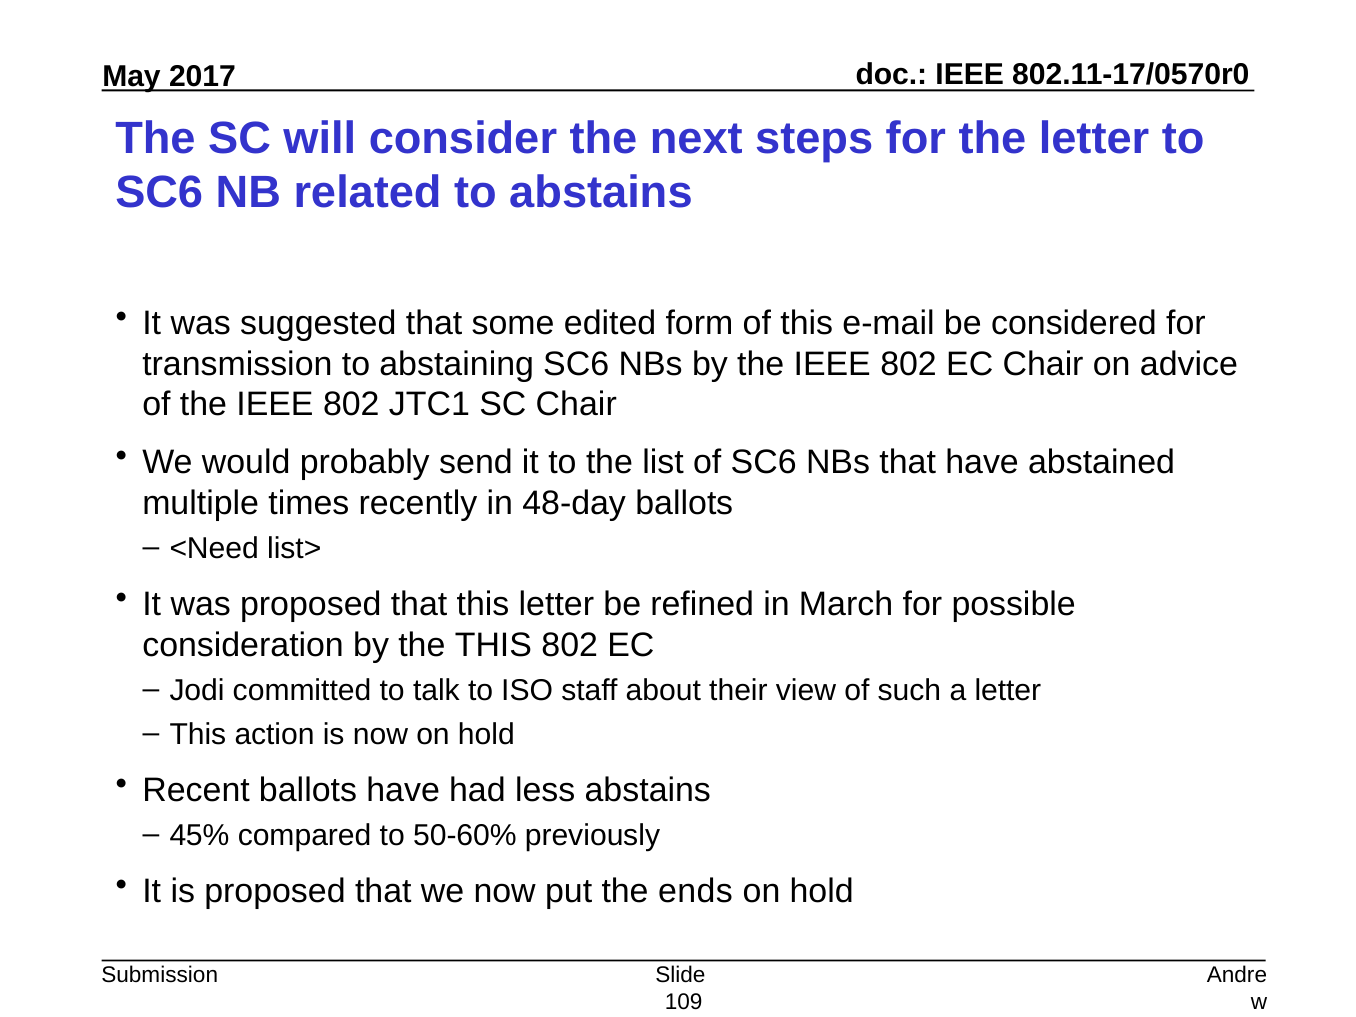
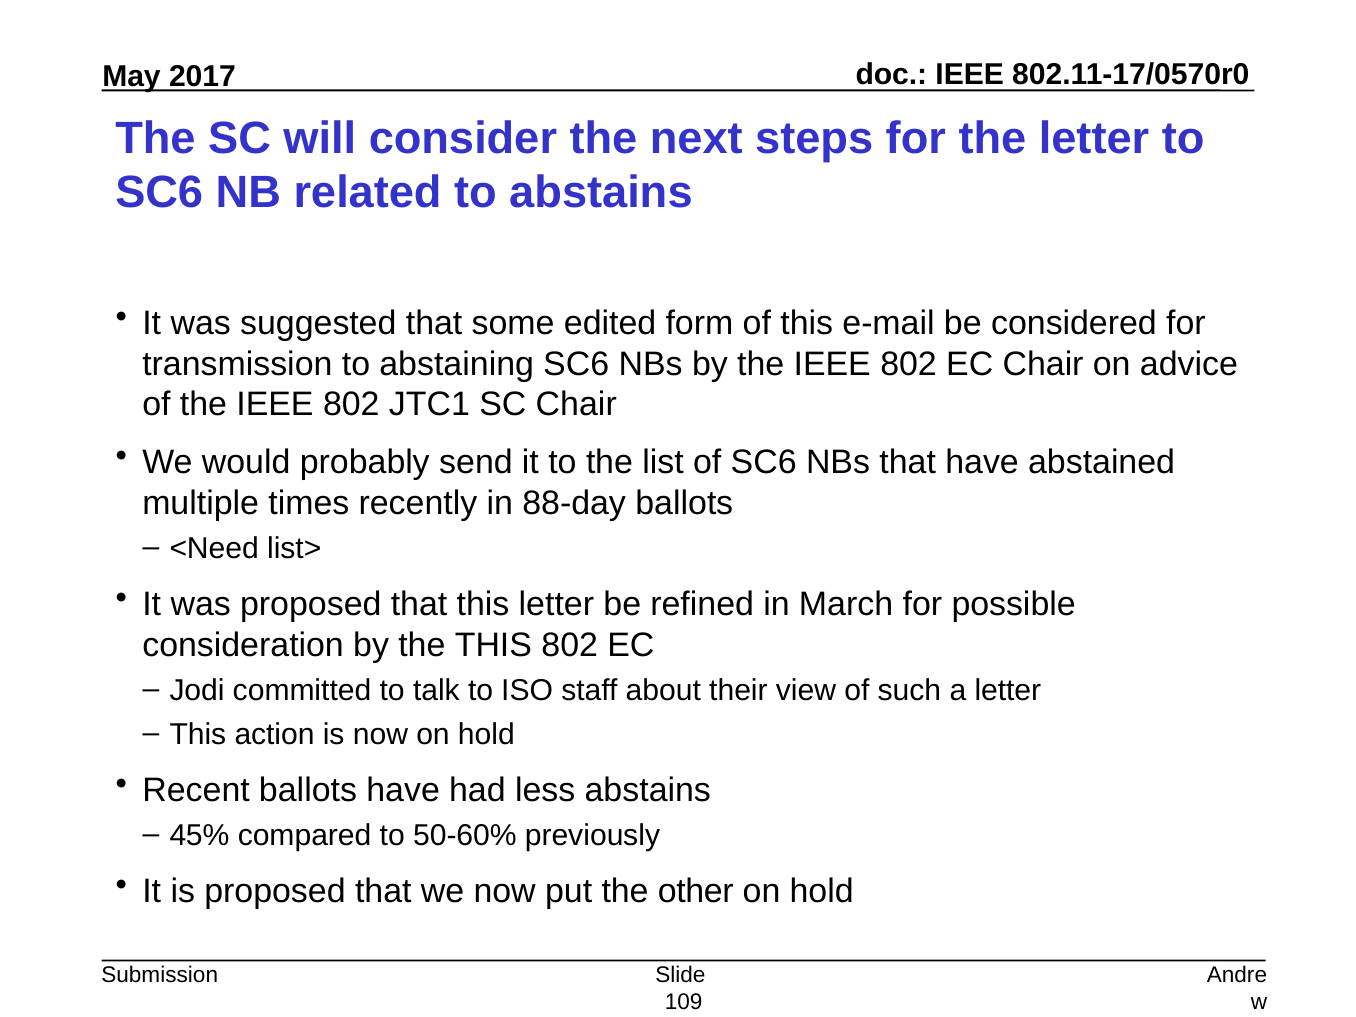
48-day: 48-day -> 88-day
ends: ends -> other
